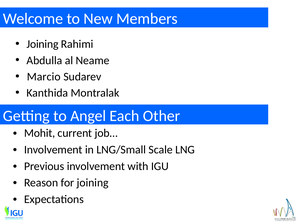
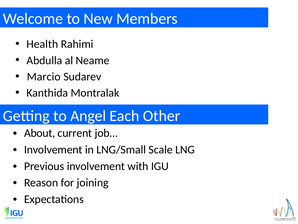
Joining at (42, 44): Joining -> Health
Mohit: Mohit -> About
